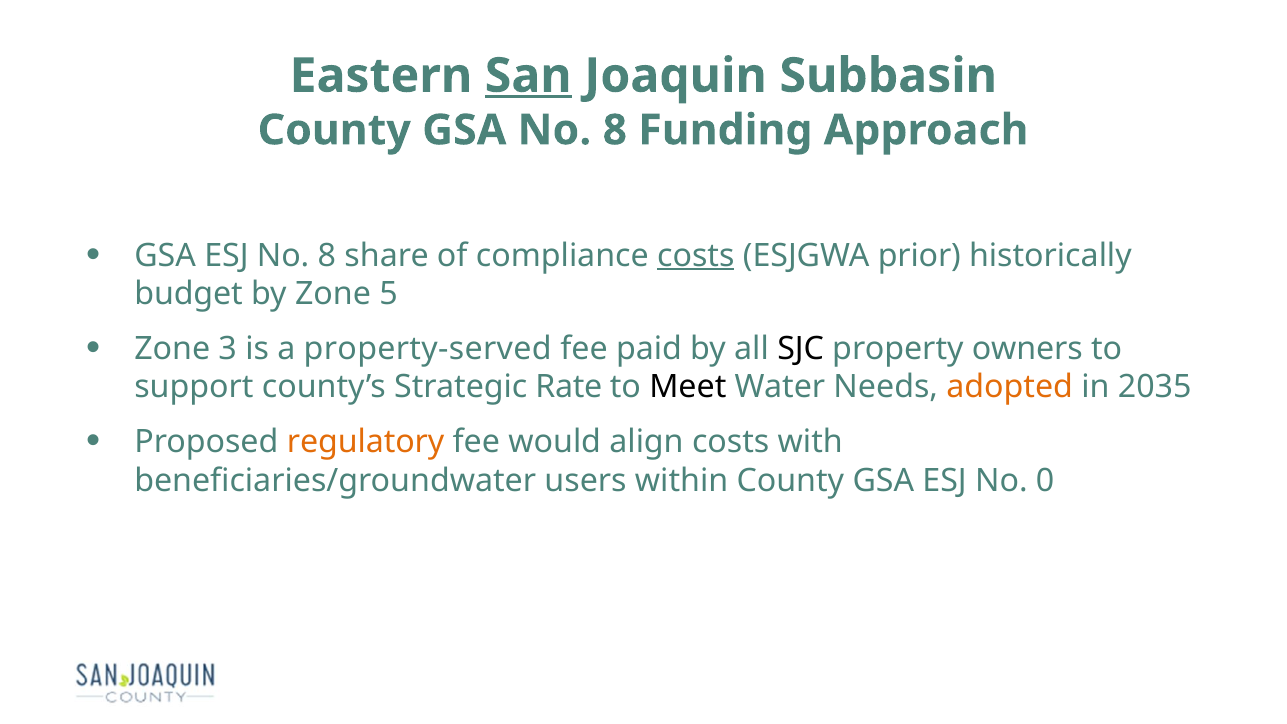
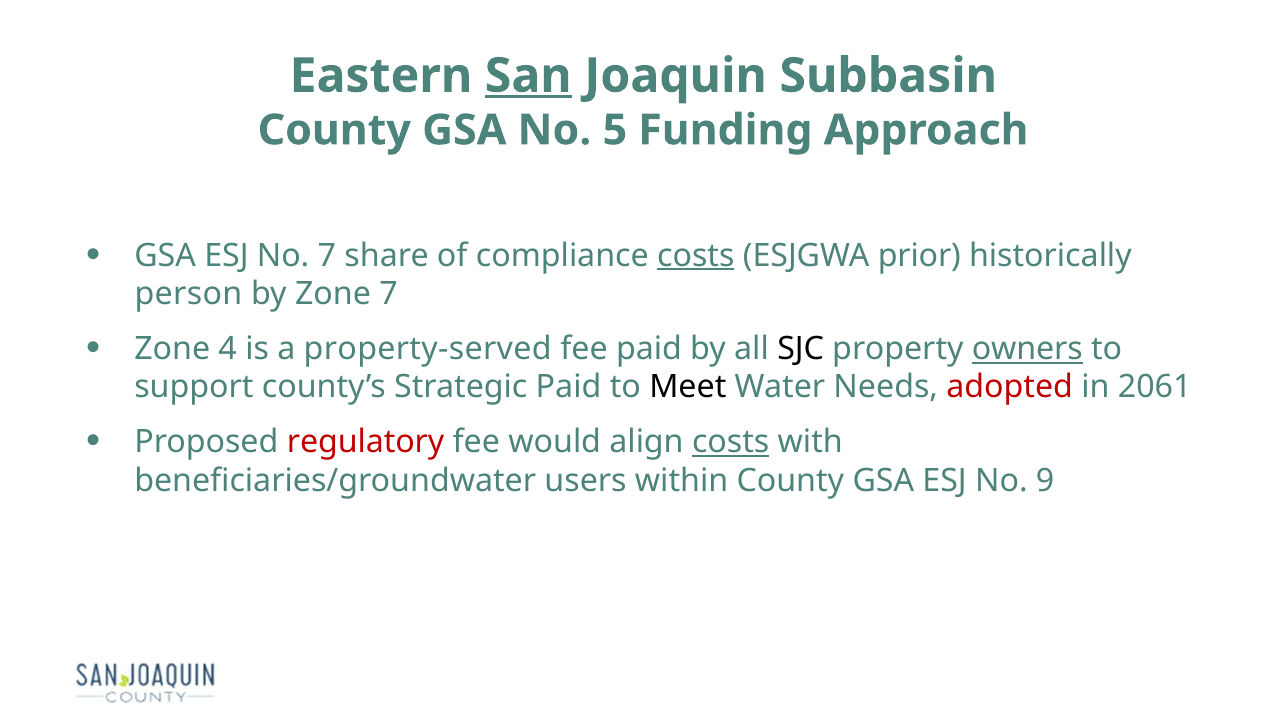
GSA No 8: 8 -> 5
ESJ No 8: 8 -> 7
budget: budget -> person
Zone 5: 5 -> 7
3: 3 -> 4
owners underline: none -> present
Strategic Rate: Rate -> Paid
adopted colour: orange -> red
2035: 2035 -> 2061
regulatory colour: orange -> red
costs at (731, 442) underline: none -> present
0: 0 -> 9
